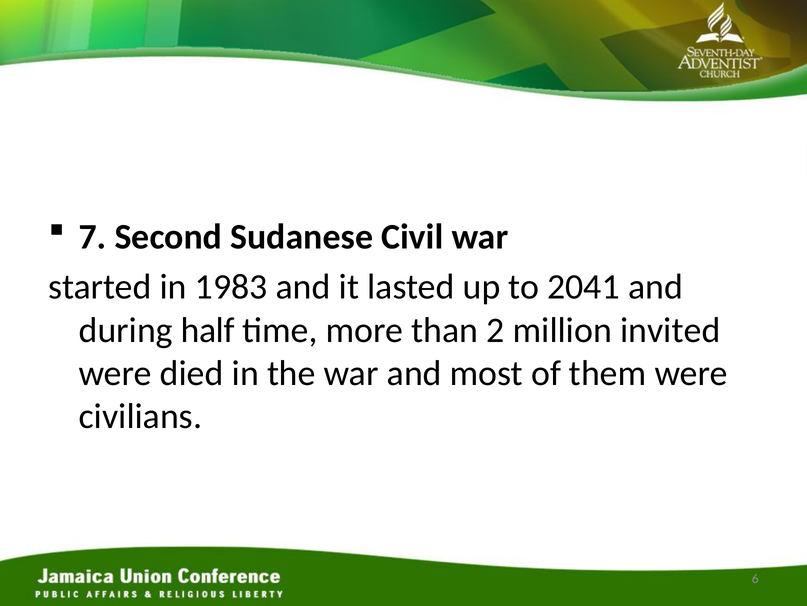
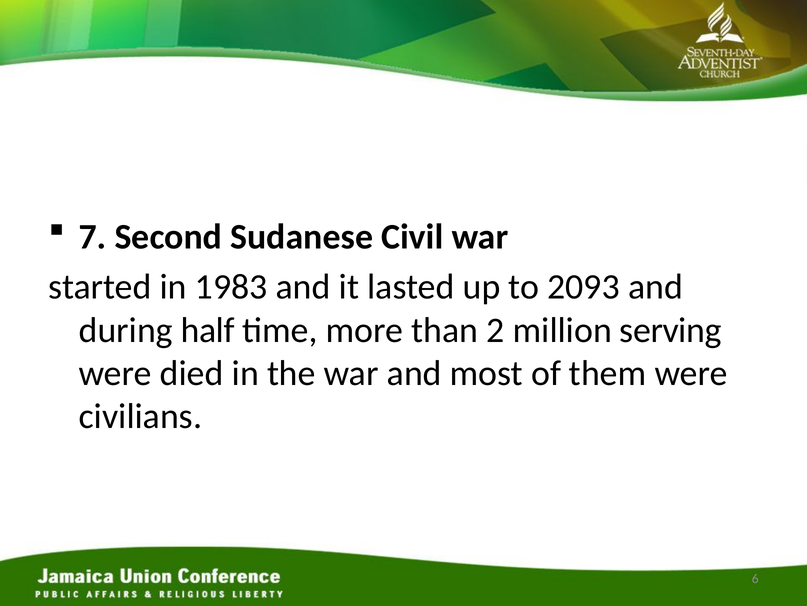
2041: 2041 -> 2093
invited: invited -> serving
